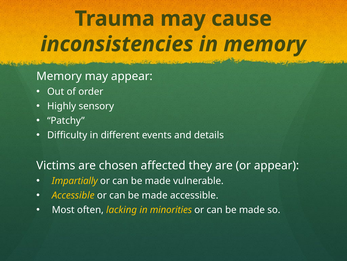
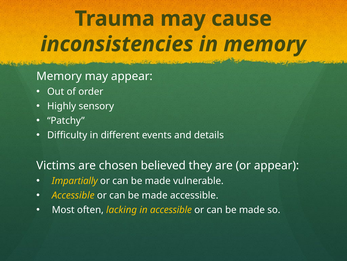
affected: affected -> believed
in minorities: minorities -> accessible
